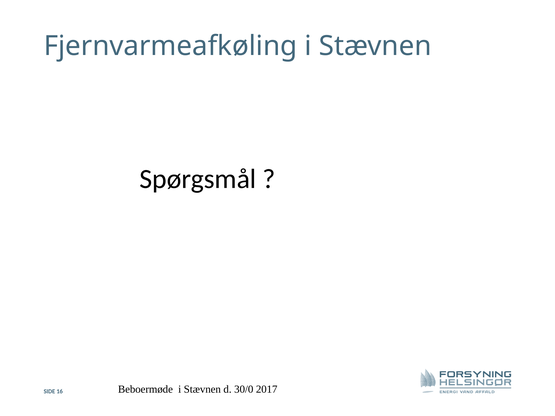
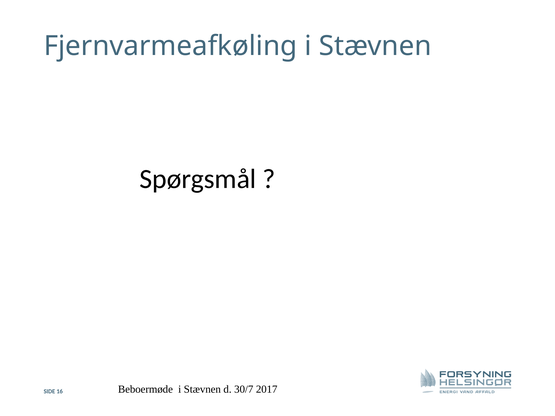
30/0: 30/0 -> 30/7
